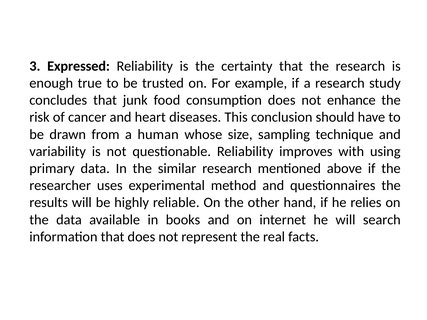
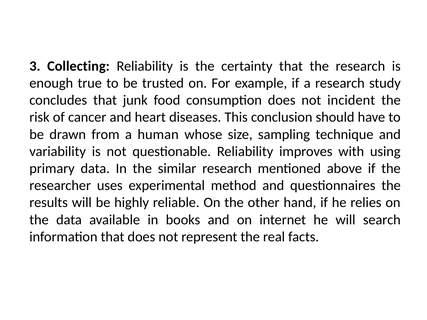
Expressed: Expressed -> Collecting
enhance: enhance -> incident
